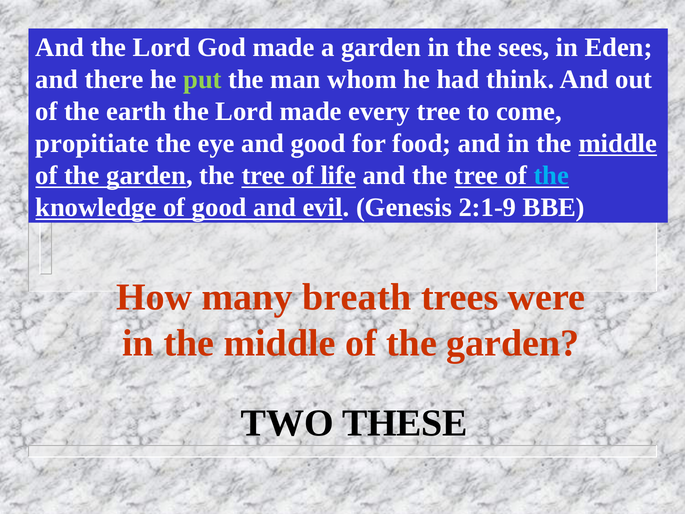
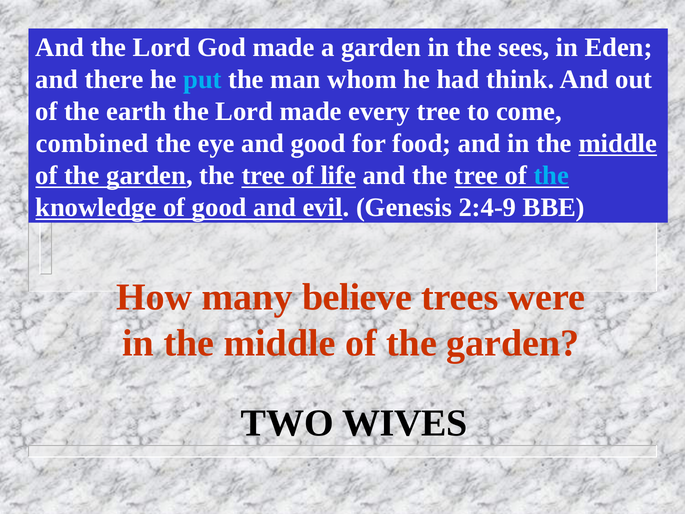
put colour: light green -> light blue
propitiate: propitiate -> combined
2:1-9: 2:1-9 -> 2:4-9
breath: breath -> believe
THESE: THESE -> WIVES
